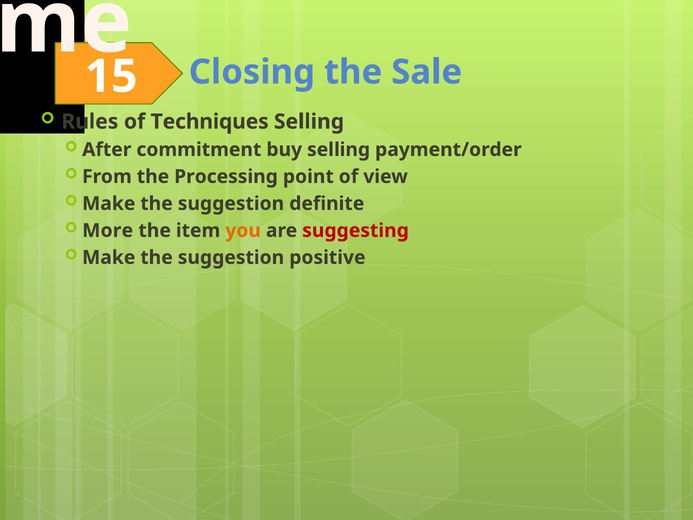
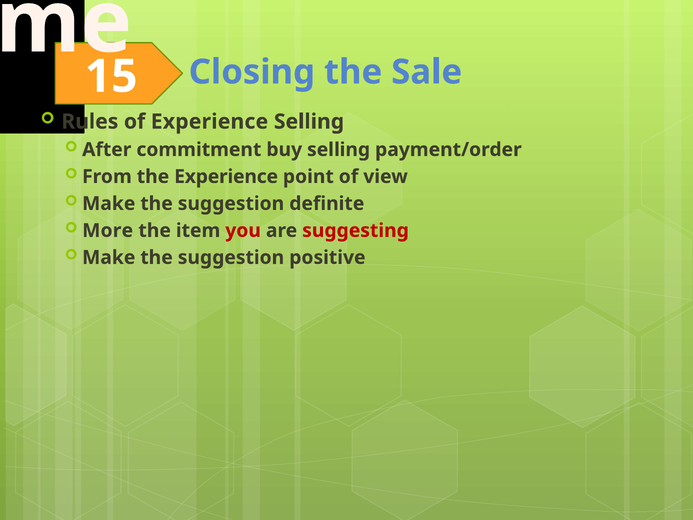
of Techniques: Techniques -> Experience
the Processing: Processing -> Experience
you colour: orange -> red
